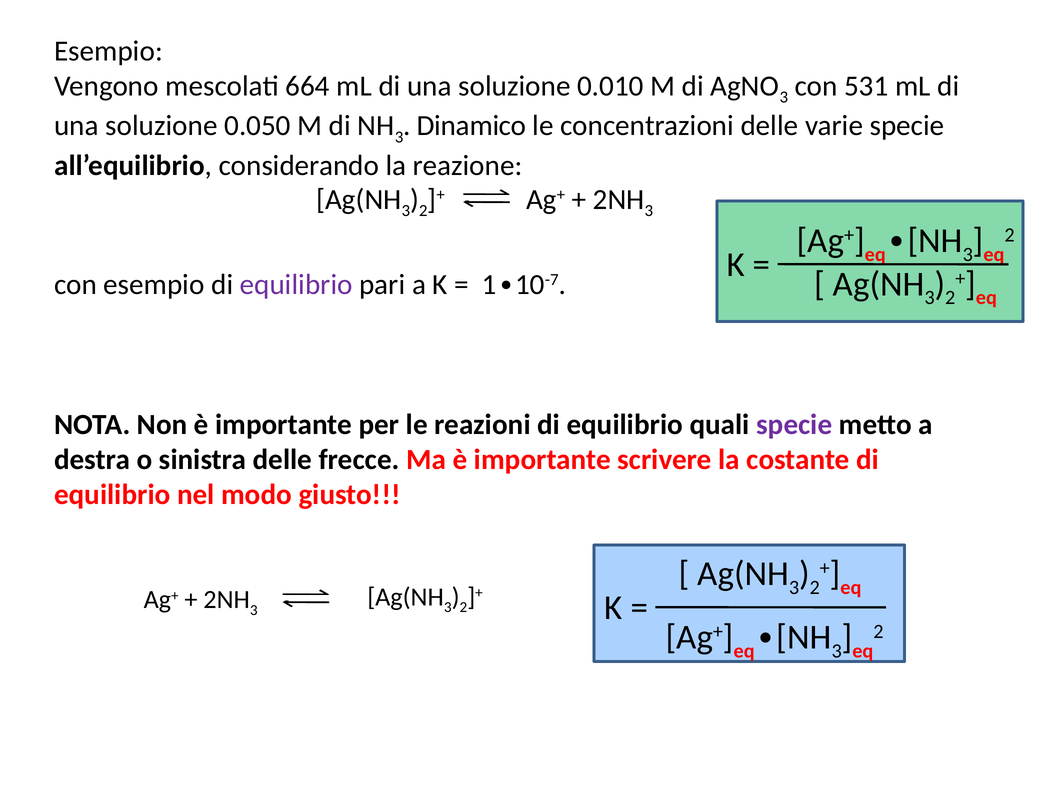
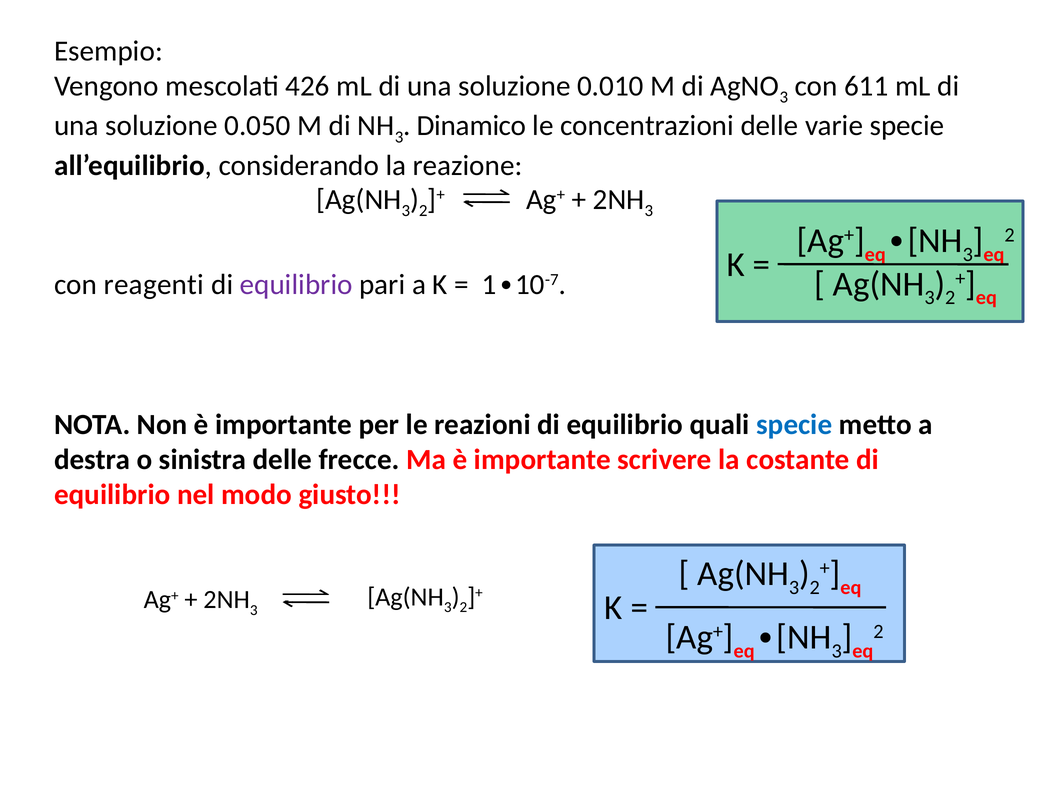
664: 664 -> 426
531: 531 -> 611
con esempio: esempio -> reagenti
specie at (794, 424) colour: purple -> blue
